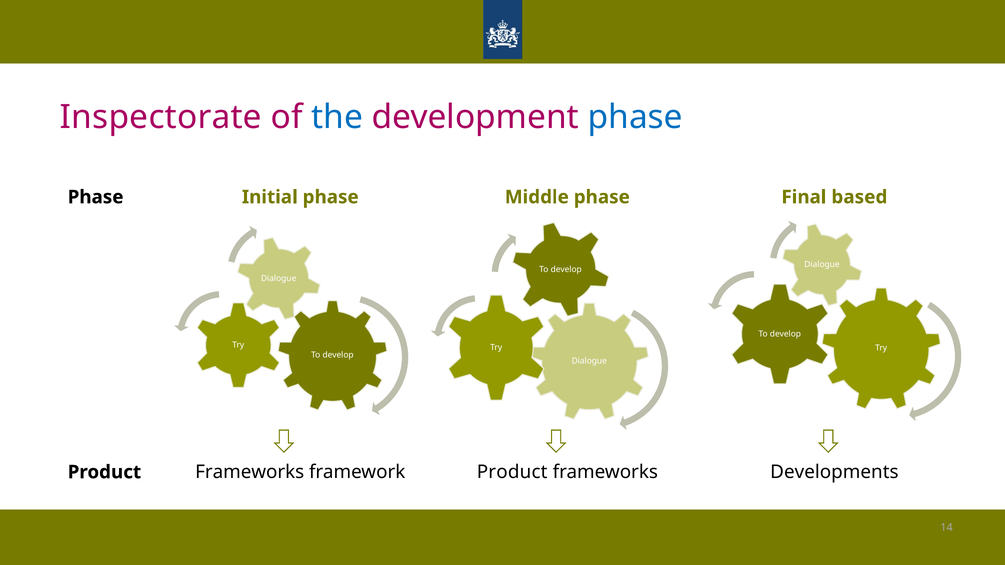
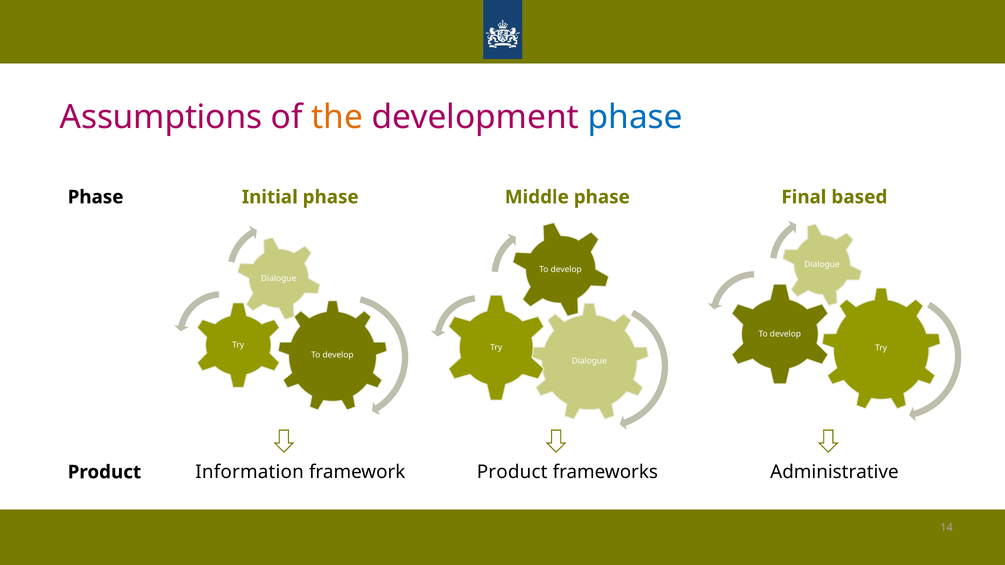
Inspectorate: Inspectorate -> Assumptions
the colour: blue -> orange
Frameworks at (250, 472): Frameworks -> Information
Developments: Developments -> Administrative
